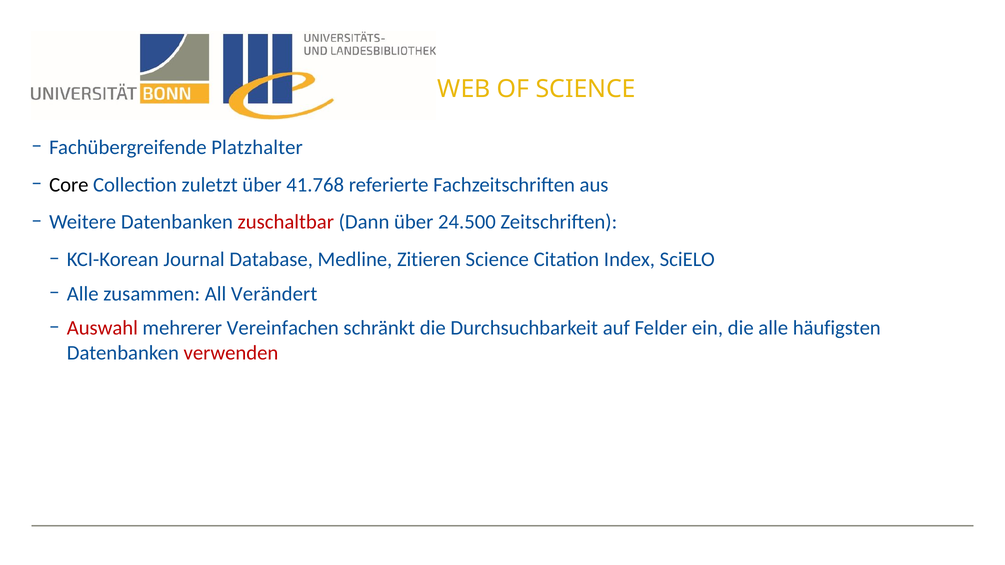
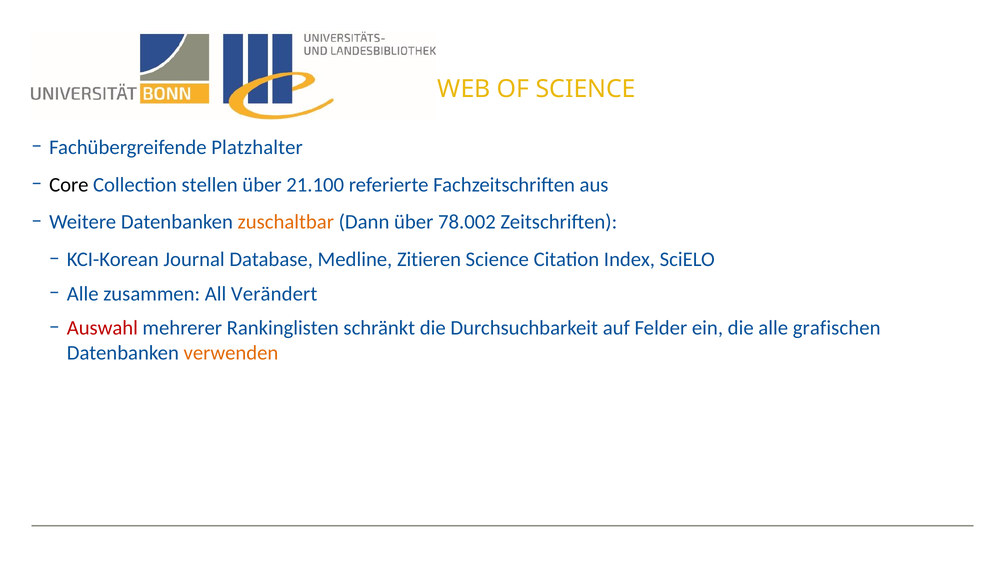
zuletzt: zuletzt -> stellen
41.768: 41.768 -> 21.100
zuschaltbar colour: red -> orange
24.500: 24.500 -> 78.002
Vereinfachen: Vereinfachen -> Rankinglisten
häufigsten: häufigsten -> grafischen
verwenden colour: red -> orange
